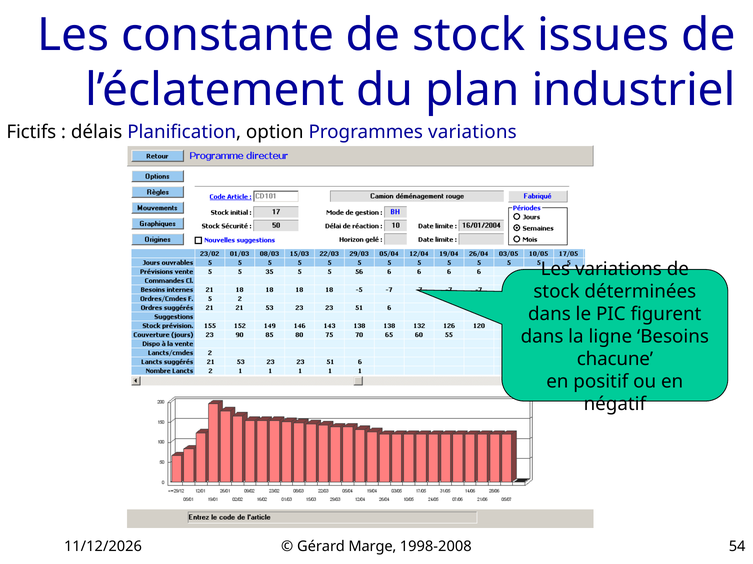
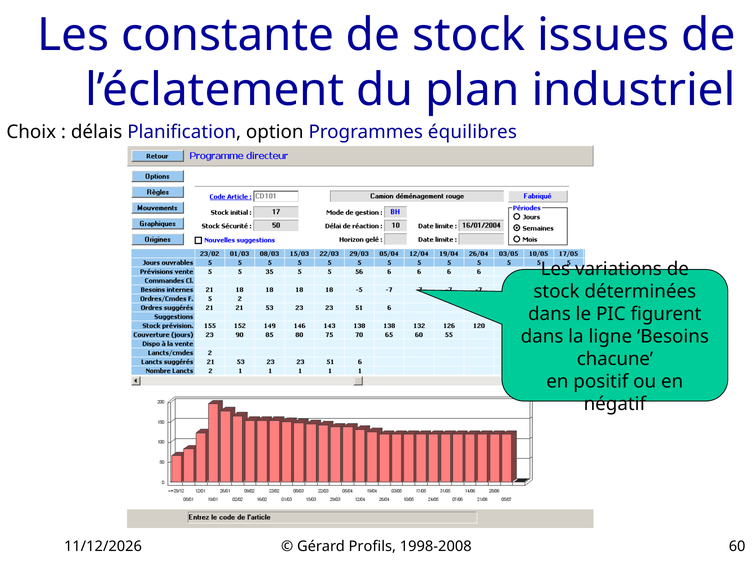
Fictifs: Fictifs -> Choix
Programmes variations: variations -> équilibres
Marge: Marge -> Profils
54: 54 -> 60
